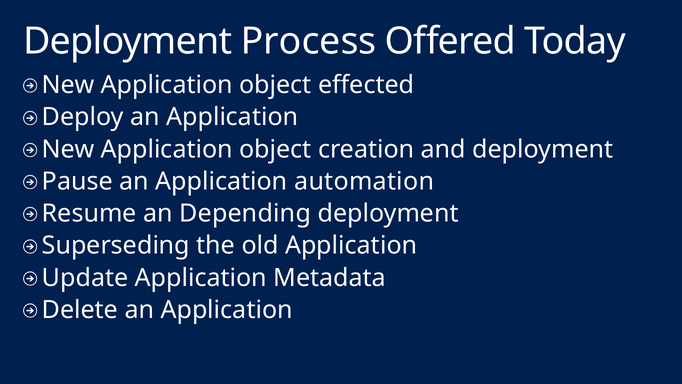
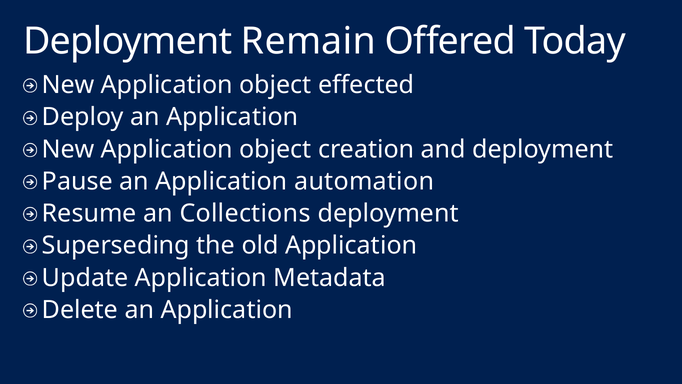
Process: Process -> Remain
Depending: Depending -> Collections
